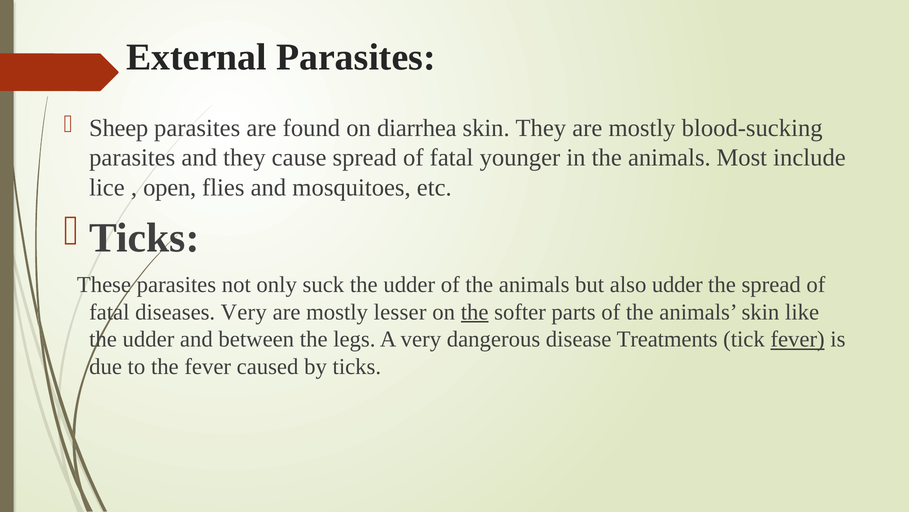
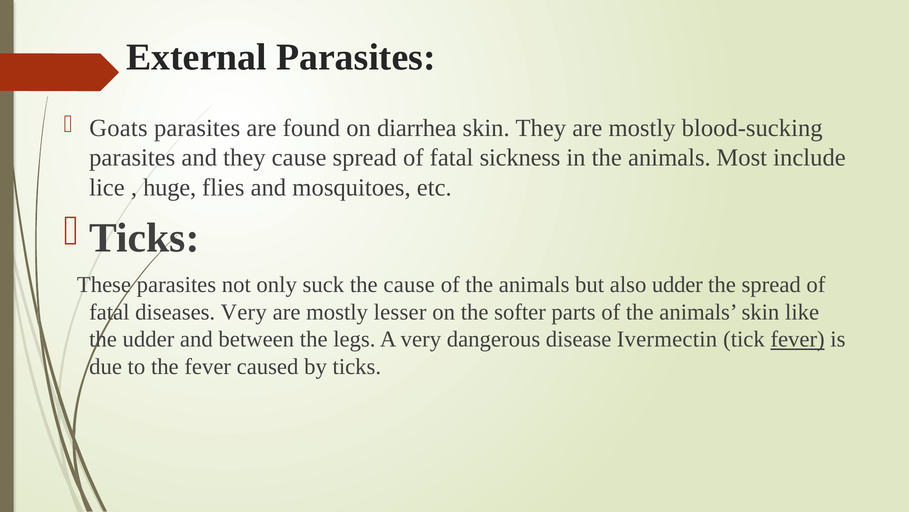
Sheep: Sheep -> Goats
younger: younger -> sickness
open: open -> huge
suck the udder: udder -> cause
the at (475, 312) underline: present -> none
Treatments: Treatments -> Ivermectin
